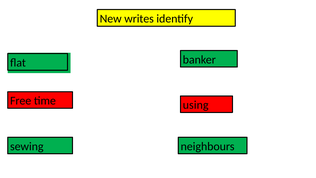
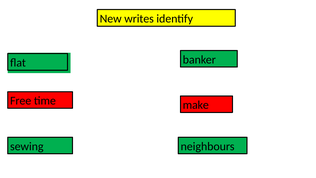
using: using -> make
